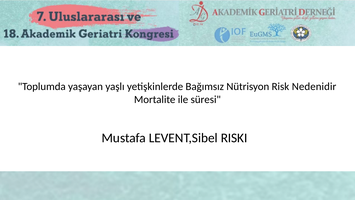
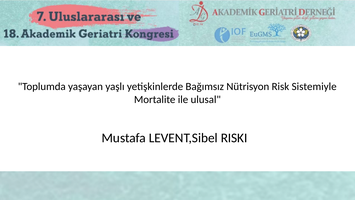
Nedenidir: Nedenidir -> Sistemiyle
süresi: süresi -> ulusal
